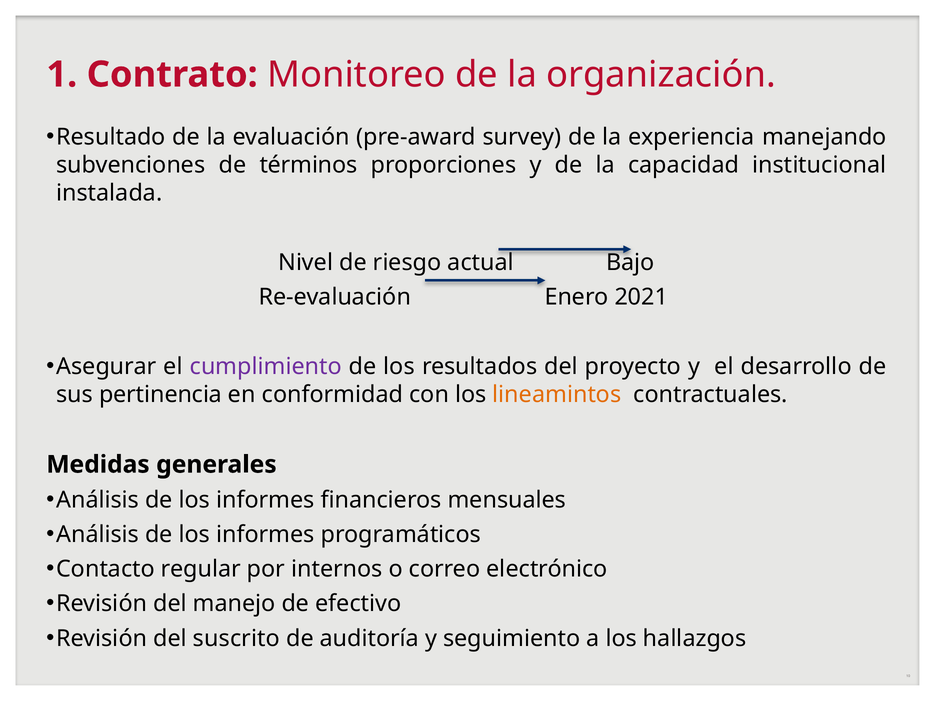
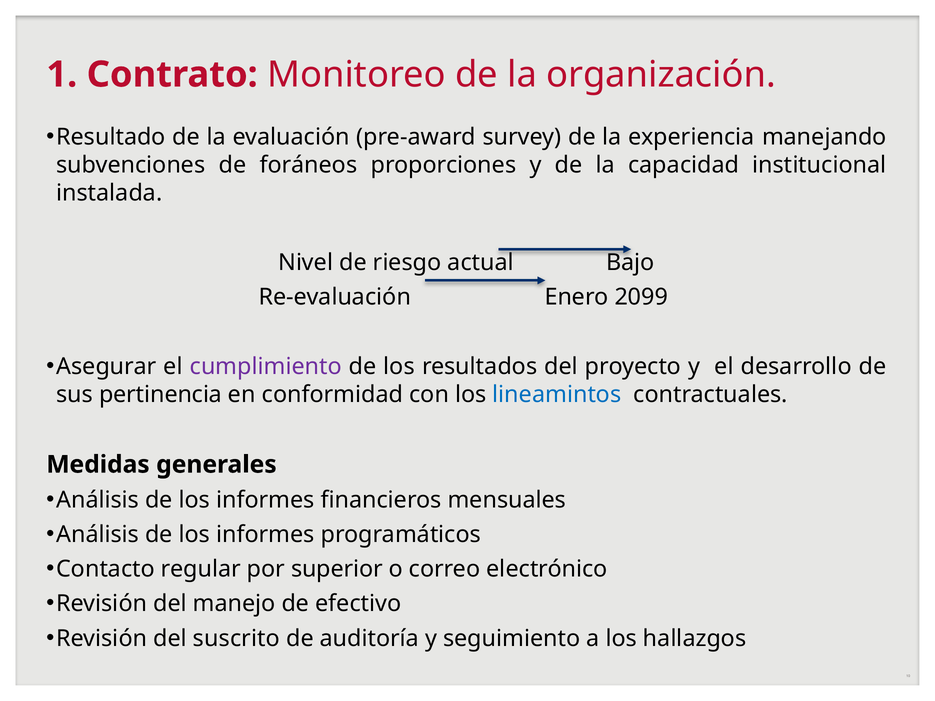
términos: términos -> foráneos
2021: 2021 -> 2099
lineamintos colour: orange -> blue
internos: internos -> superior
